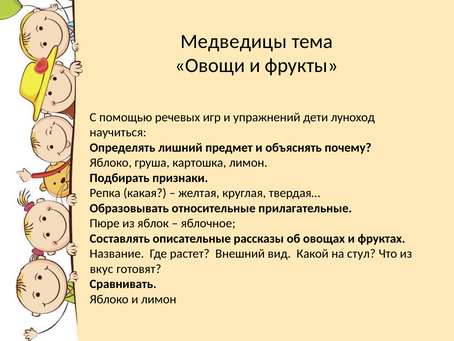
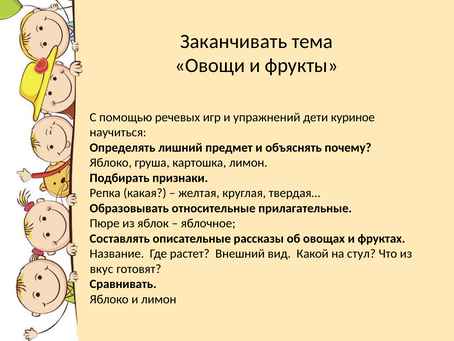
Медведицы: Медведицы -> Заканчивать
луноход: луноход -> куриное
